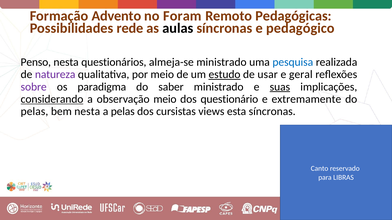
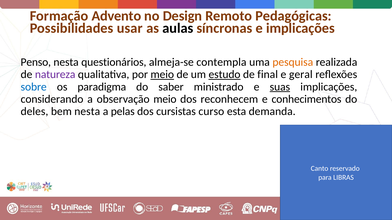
Foram: Foram -> Design
rede: rede -> usar
e pedagógico: pedagógico -> implicações
almeja-se ministrado: ministrado -> contempla
pesquisa colour: blue -> orange
meio at (162, 75) underline: none -> present
usar: usar -> final
sobre colour: purple -> blue
considerando underline: present -> none
questionário: questionário -> reconhecem
extremamente: extremamente -> conhecimentos
pelas at (34, 112): pelas -> deles
views: views -> curso
esta síncronas: síncronas -> demanda
